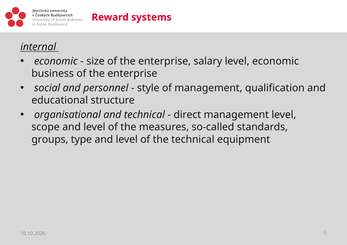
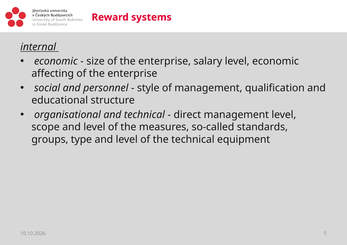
business: business -> affecting
